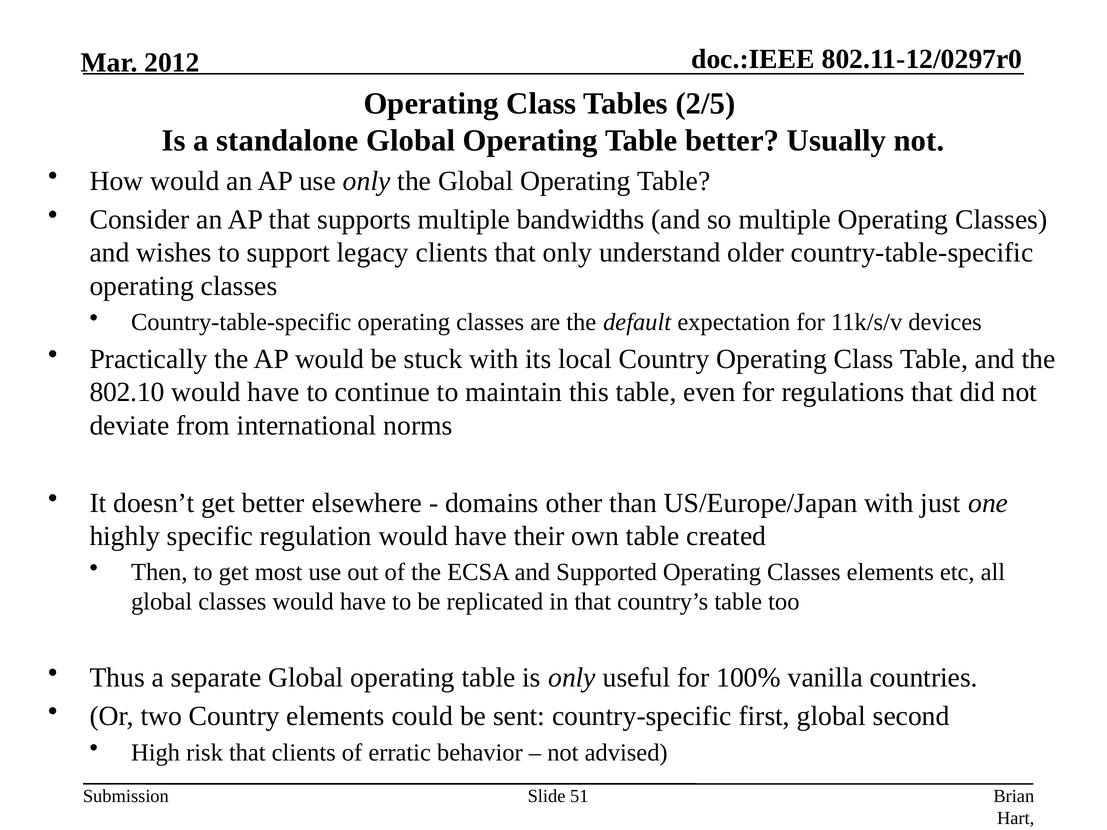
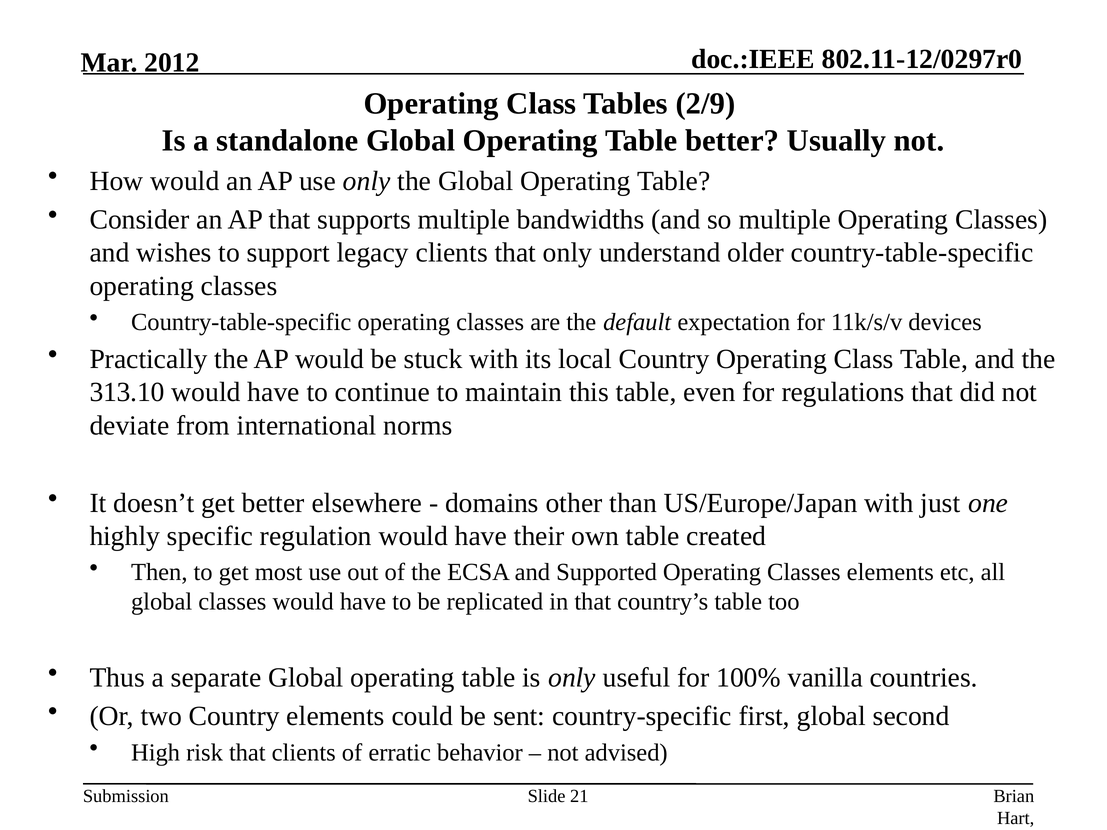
2/5: 2/5 -> 2/9
802.10: 802.10 -> 313.10
51: 51 -> 21
